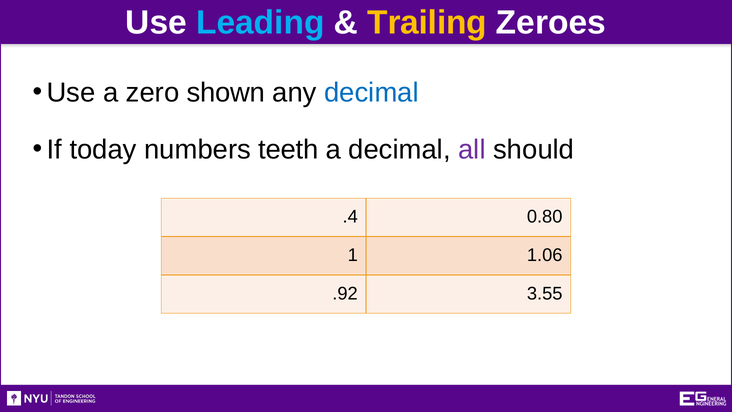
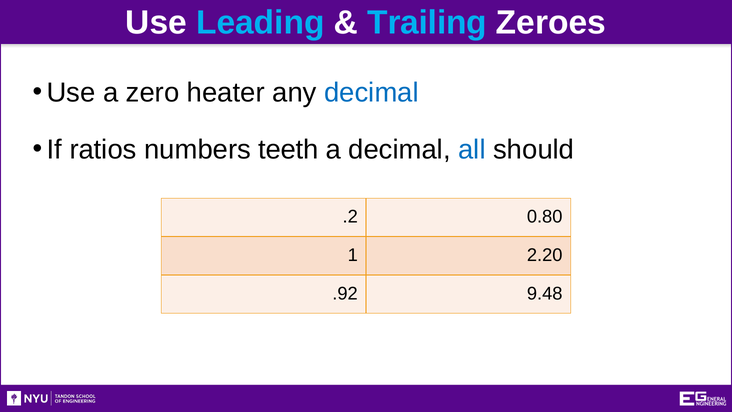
Trailing colour: yellow -> light blue
shown: shown -> heater
today: today -> ratios
all colour: purple -> blue
.4: .4 -> .2
1.06: 1.06 -> 2.20
3.55: 3.55 -> 9.48
